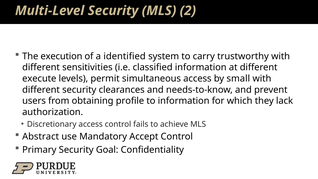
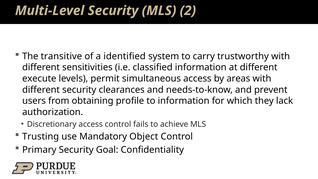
execution: execution -> transitive
small: small -> areas
Abstract: Abstract -> Trusting
Accept: Accept -> Object
